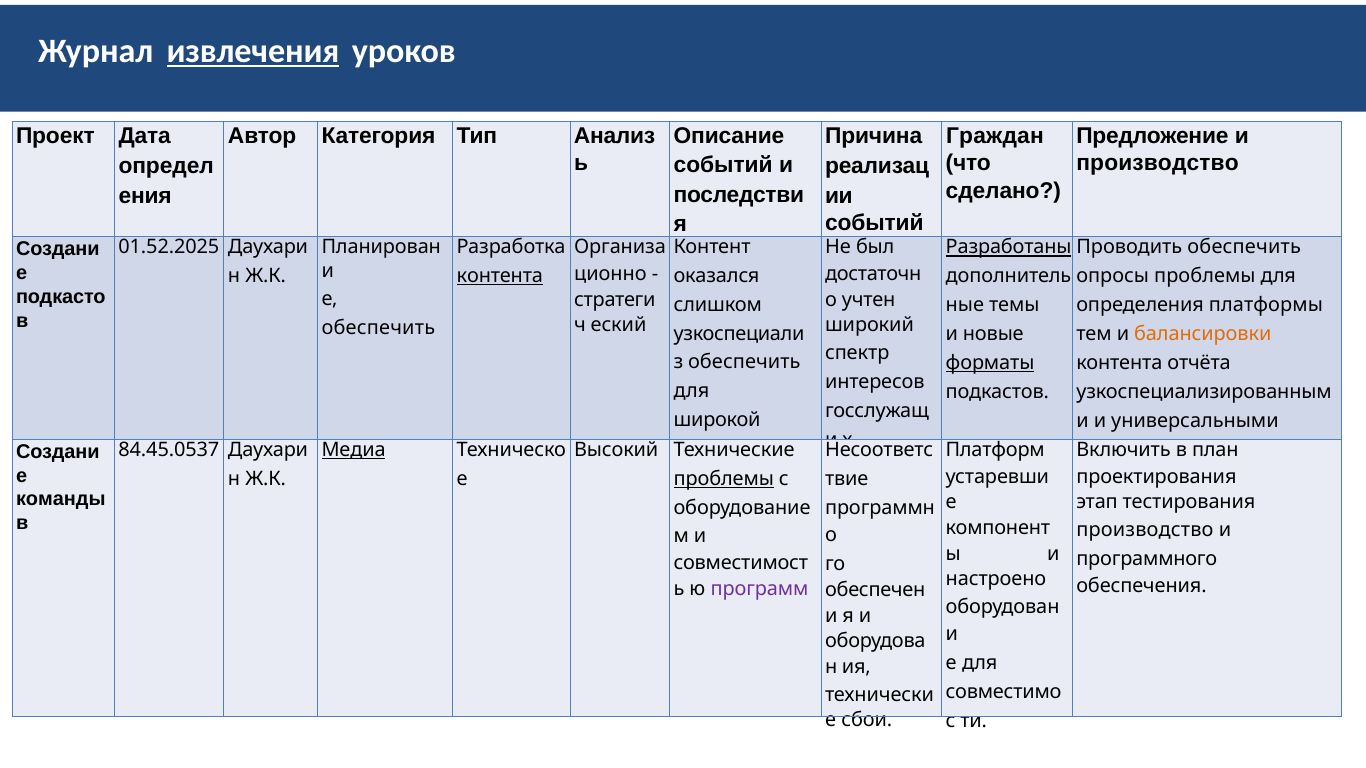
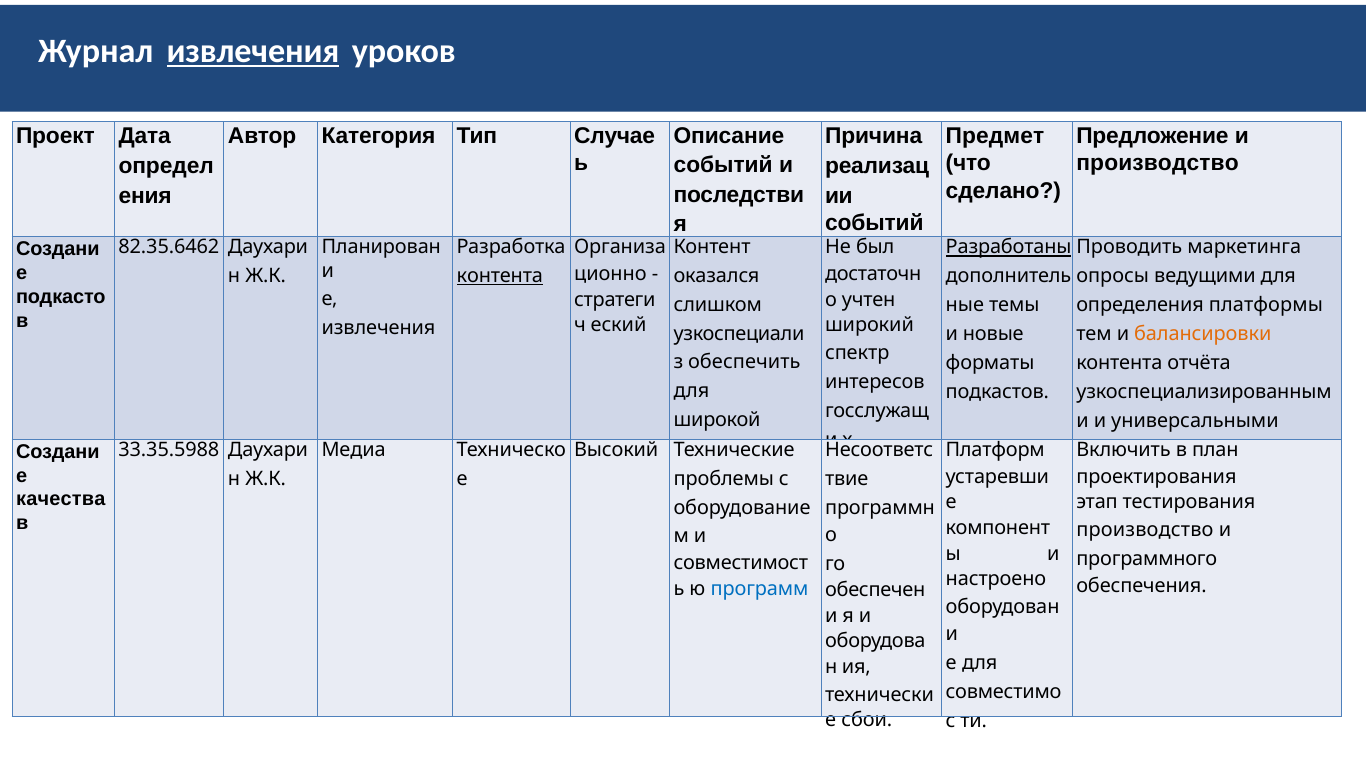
Анализ: Анализ -> Случае
Граждан: Граждан -> Предмет
01.52.2025: 01.52.2025 -> 82.35.6462
Проводить обеспечить: обеспечить -> маркетинга
опросы проблемы: проблемы -> ведущими
обеспечить at (378, 328): обеспечить -> извлечения
форматы underline: present -> none
84.45.0537: 84.45.0537 -> 33.35.5988
Медиа underline: present -> none
проблемы at (724, 479) underline: present -> none
команды: команды -> качества
программ colour: purple -> blue
